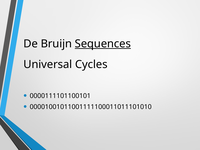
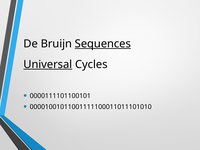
Universal underline: none -> present
